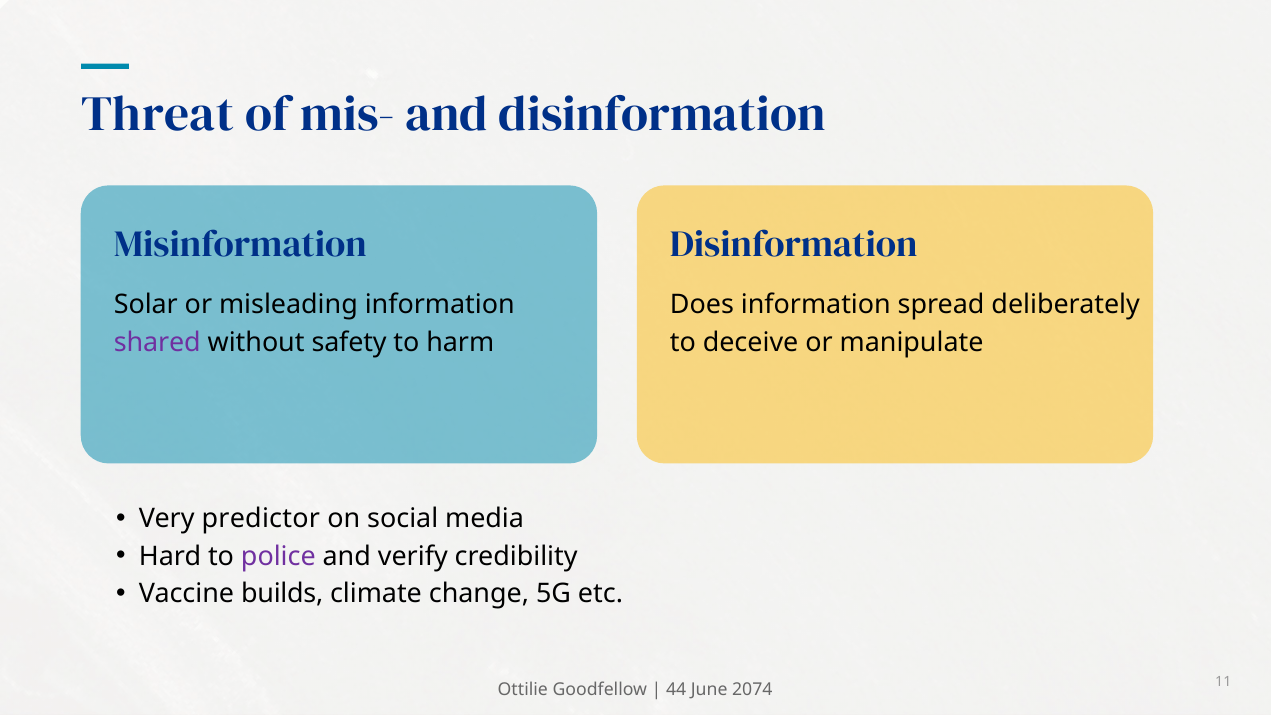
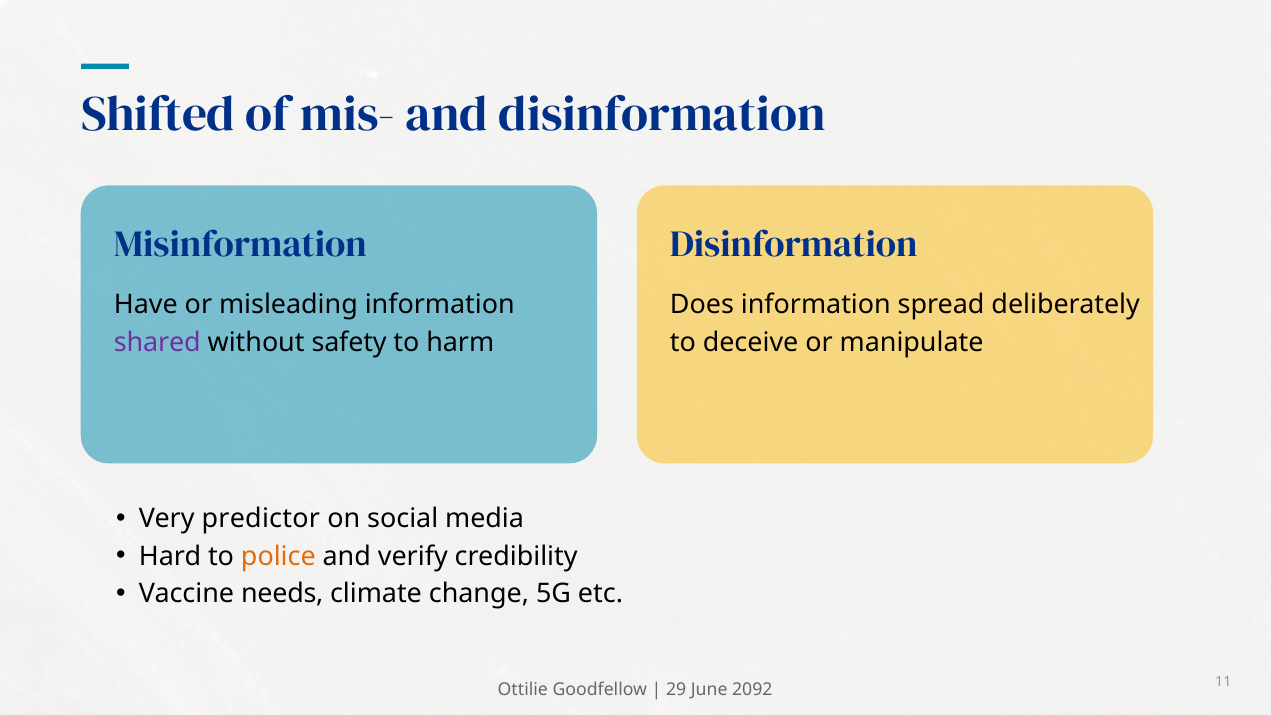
Threat: Threat -> Shifted
Solar: Solar -> Have
police colour: purple -> orange
builds: builds -> needs
44: 44 -> 29
2074: 2074 -> 2092
